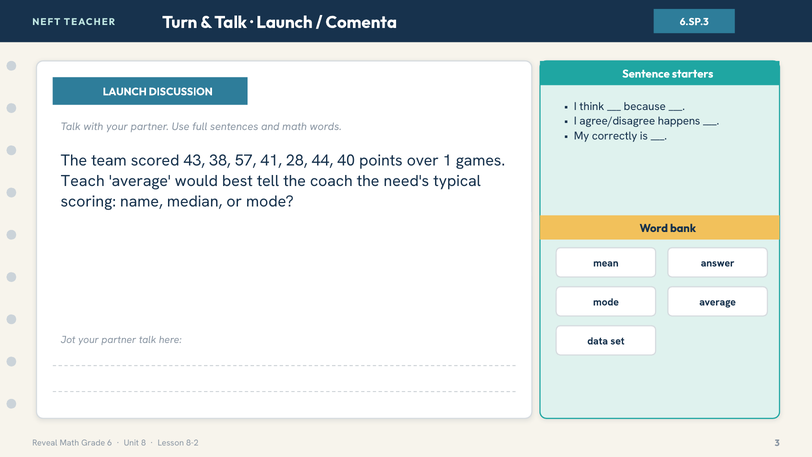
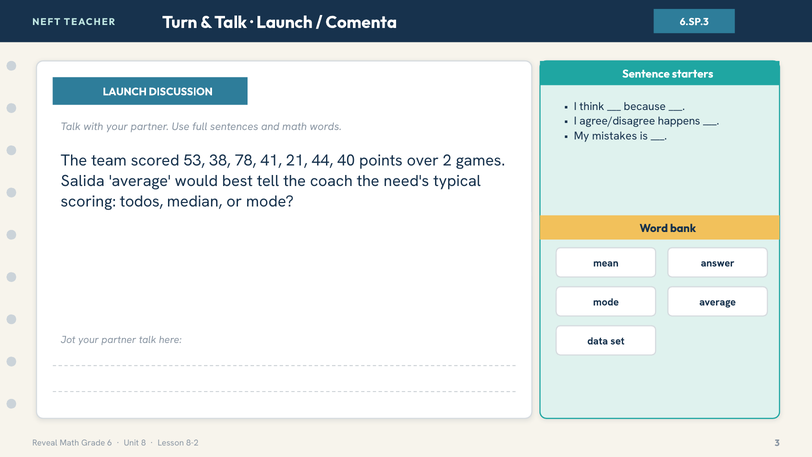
correctly: correctly -> mistakes
43: 43 -> 53
57: 57 -> 78
28: 28 -> 21
1: 1 -> 2
Teach: Teach -> Salida
name: name -> todos
